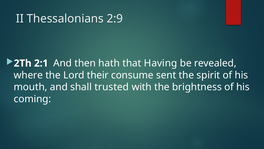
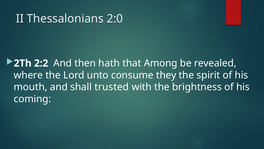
2:9: 2:9 -> 2:0
2:1: 2:1 -> 2:2
Having: Having -> Among
their: their -> unto
sent: sent -> they
